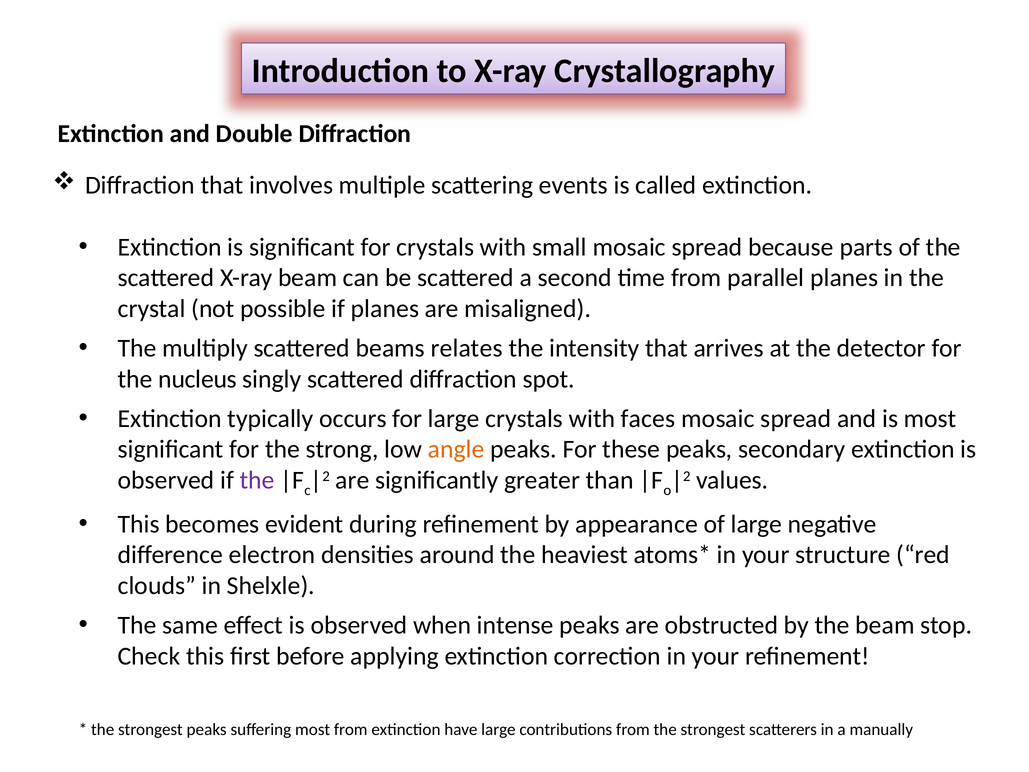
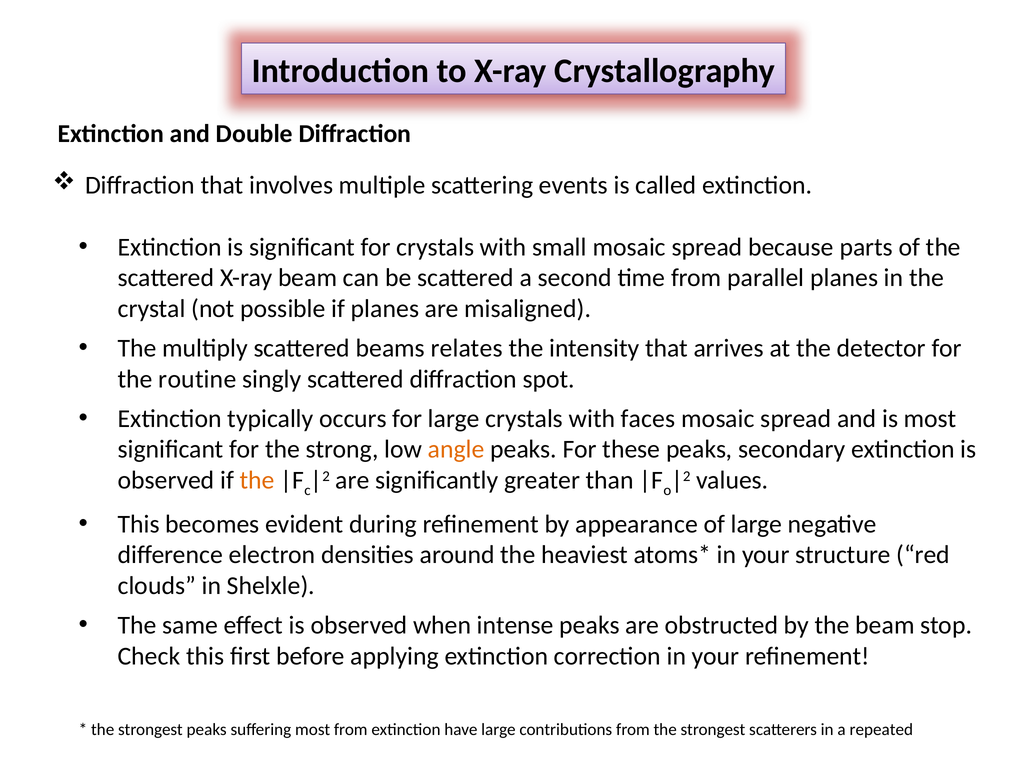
nucleus: nucleus -> routine
the at (257, 480) colour: purple -> orange
manually: manually -> repeated
